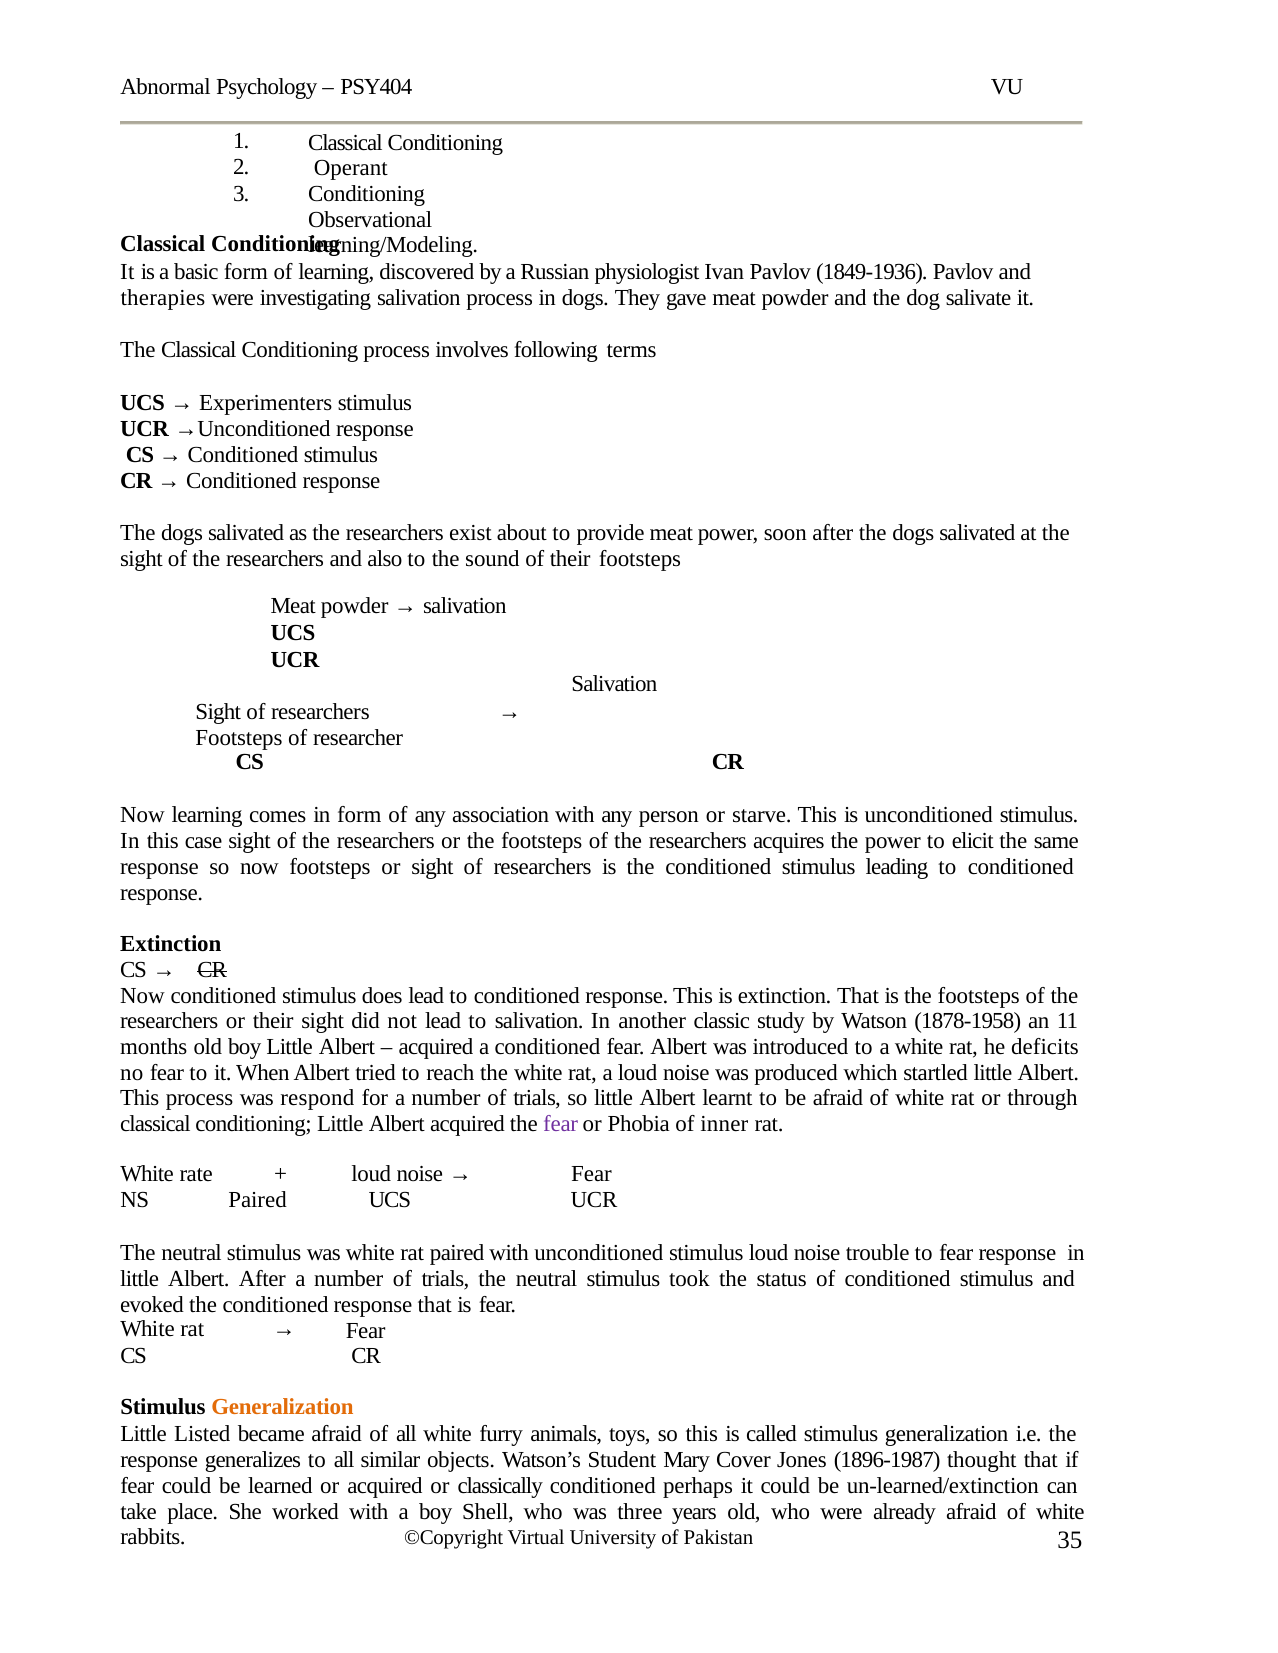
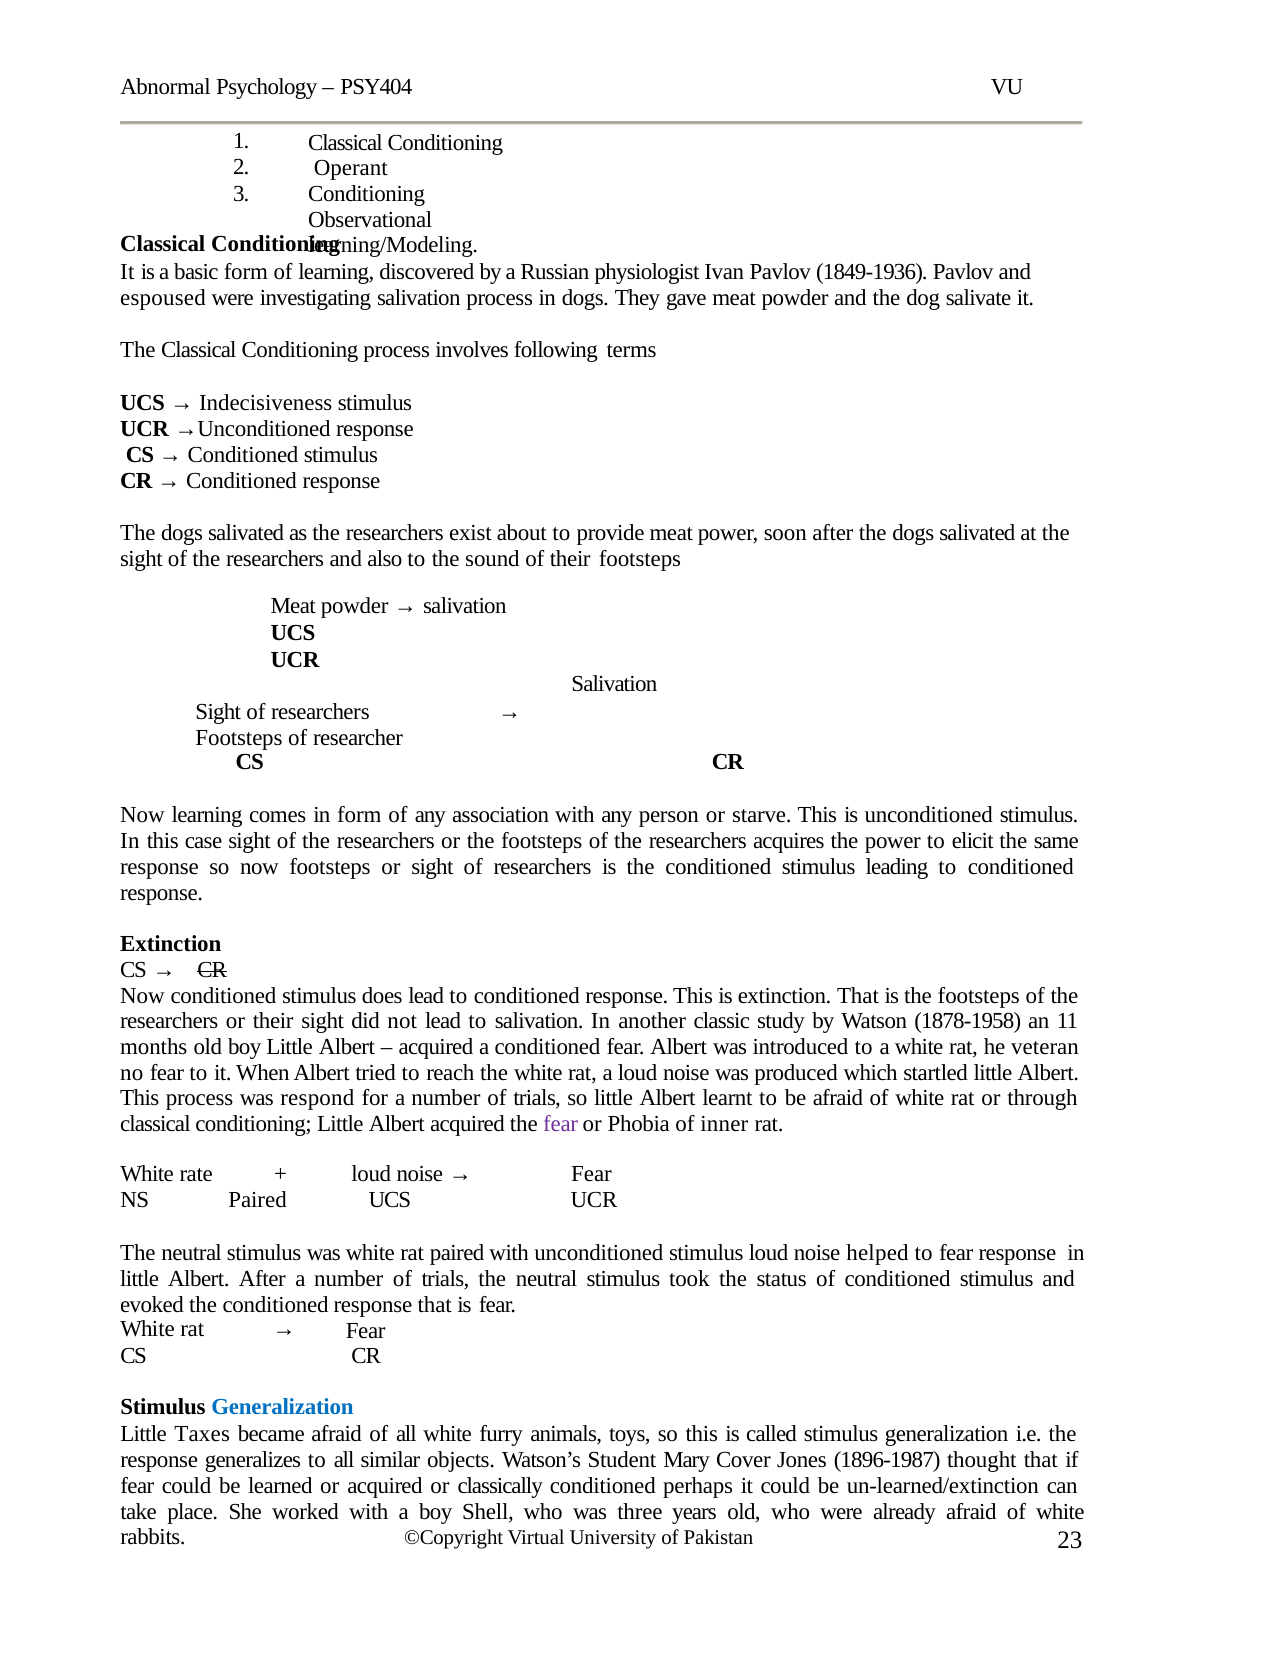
therapies: therapies -> espoused
Experimenters: Experimenters -> Indecisiveness
deficits: deficits -> veteran
trouble: trouble -> helped
Generalization at (282, 1407) colour: orange -> blue
Listed: Listed -> Taxes
35: 35 -> 23
